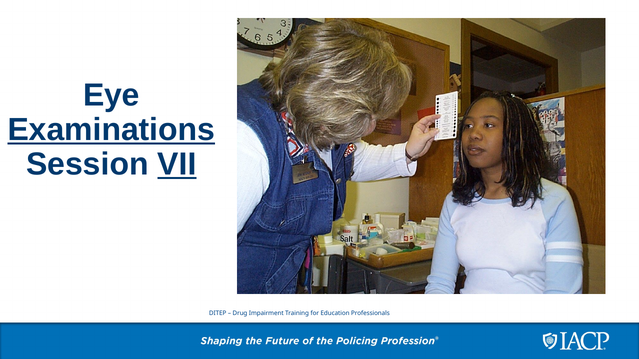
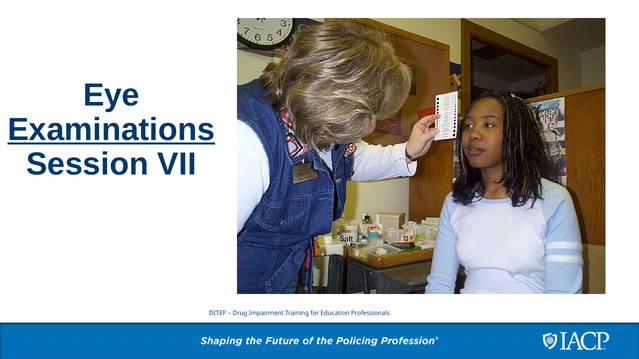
VII underline: present -> none
